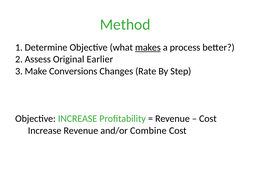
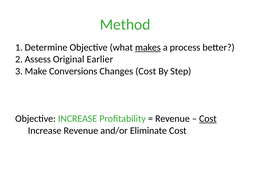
Changes Rate: Rate -> Cost
Cost at (208, 118) underline: none -> present
Combine: Combine -> Eliminate
